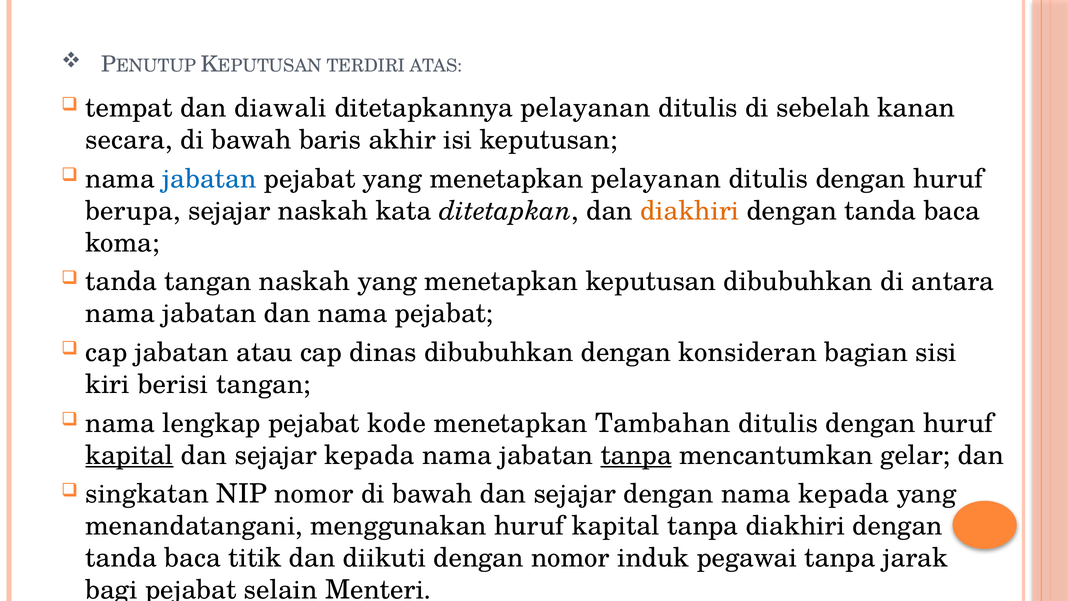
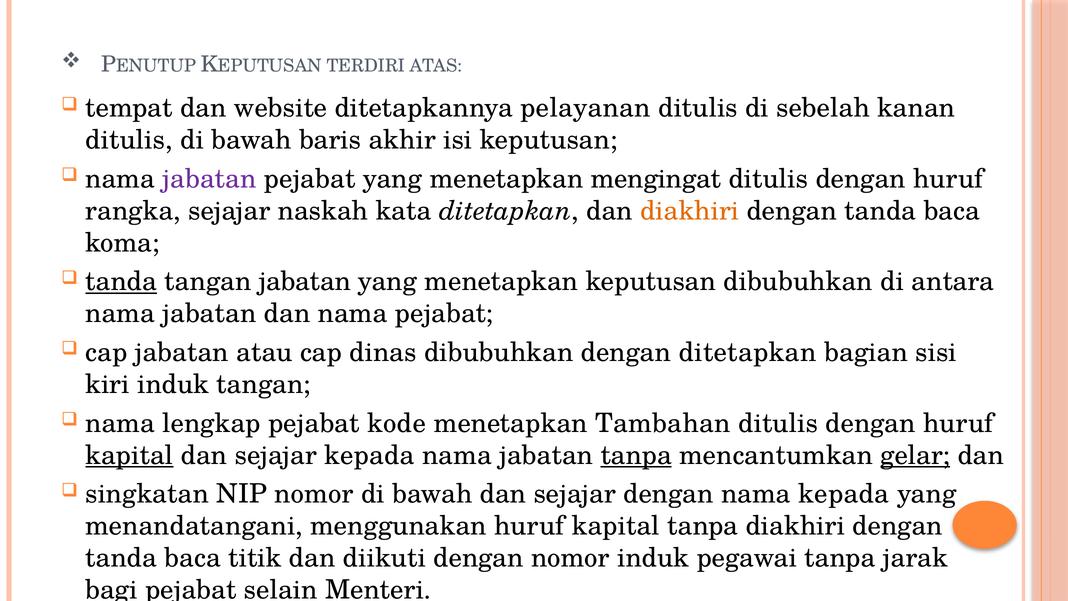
diawali: diawali -> website
secara at (129, 140): secara -> ditulis
jabatan at (209, 179) colour: blue -> purple
menetapkan pelayanan: pelayanan -> mengingat
berupa: berupa -> rangka
tanda at (121, 281) underline: none -> present
tangan naskah: naskah -> jabatan
dengan konsideran: konsideran -> ditetapkan
kiri berisi: berisi -> induk
gelar underline: none -> present
